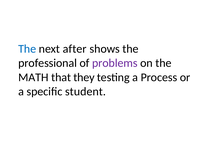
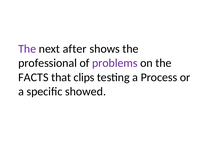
The at (27, 49) colour: blue -> purple
MATH: MATH -> FACTS
they: they -> clips
student: student -> showed
